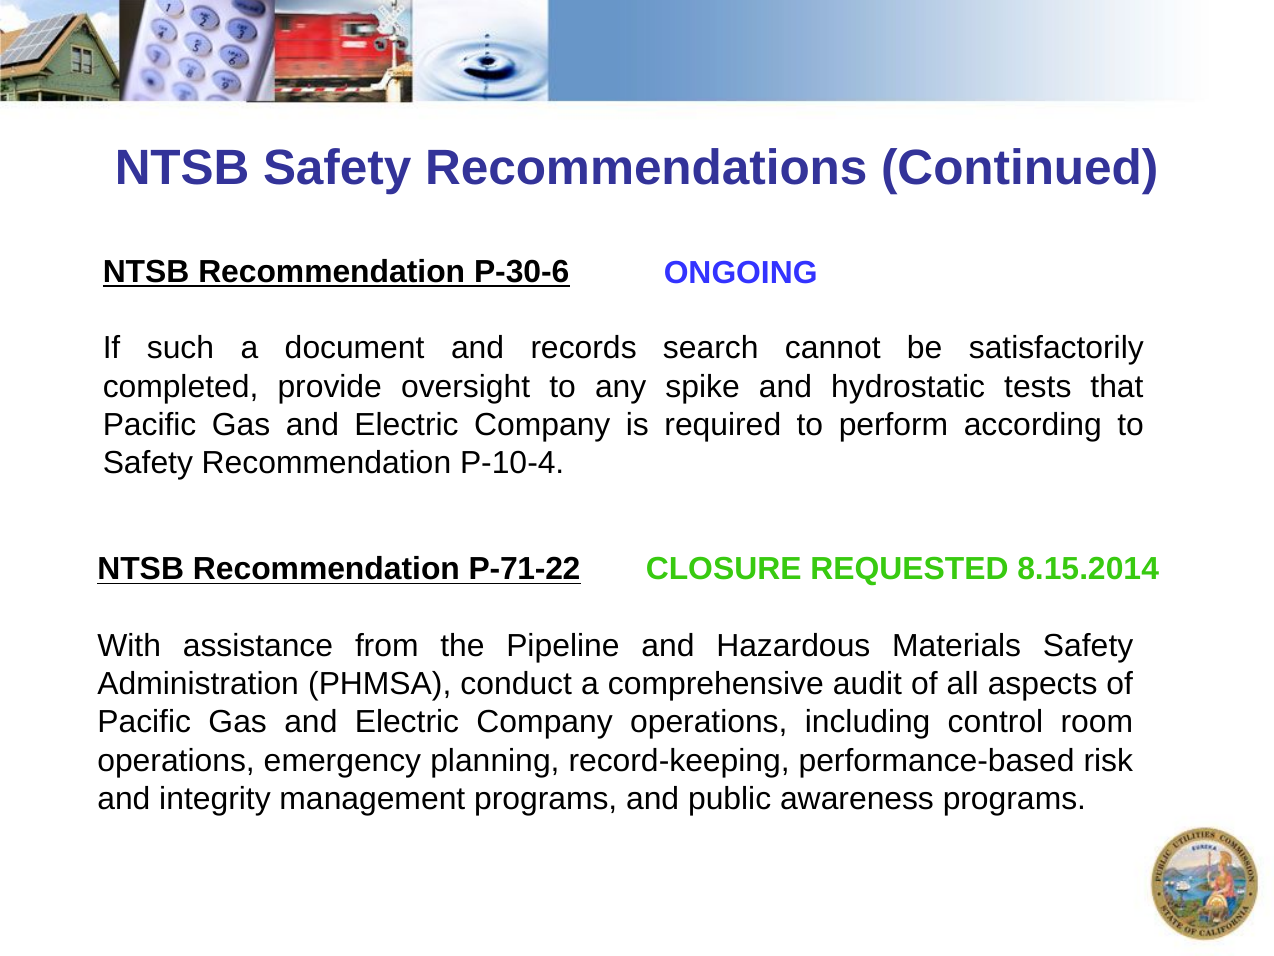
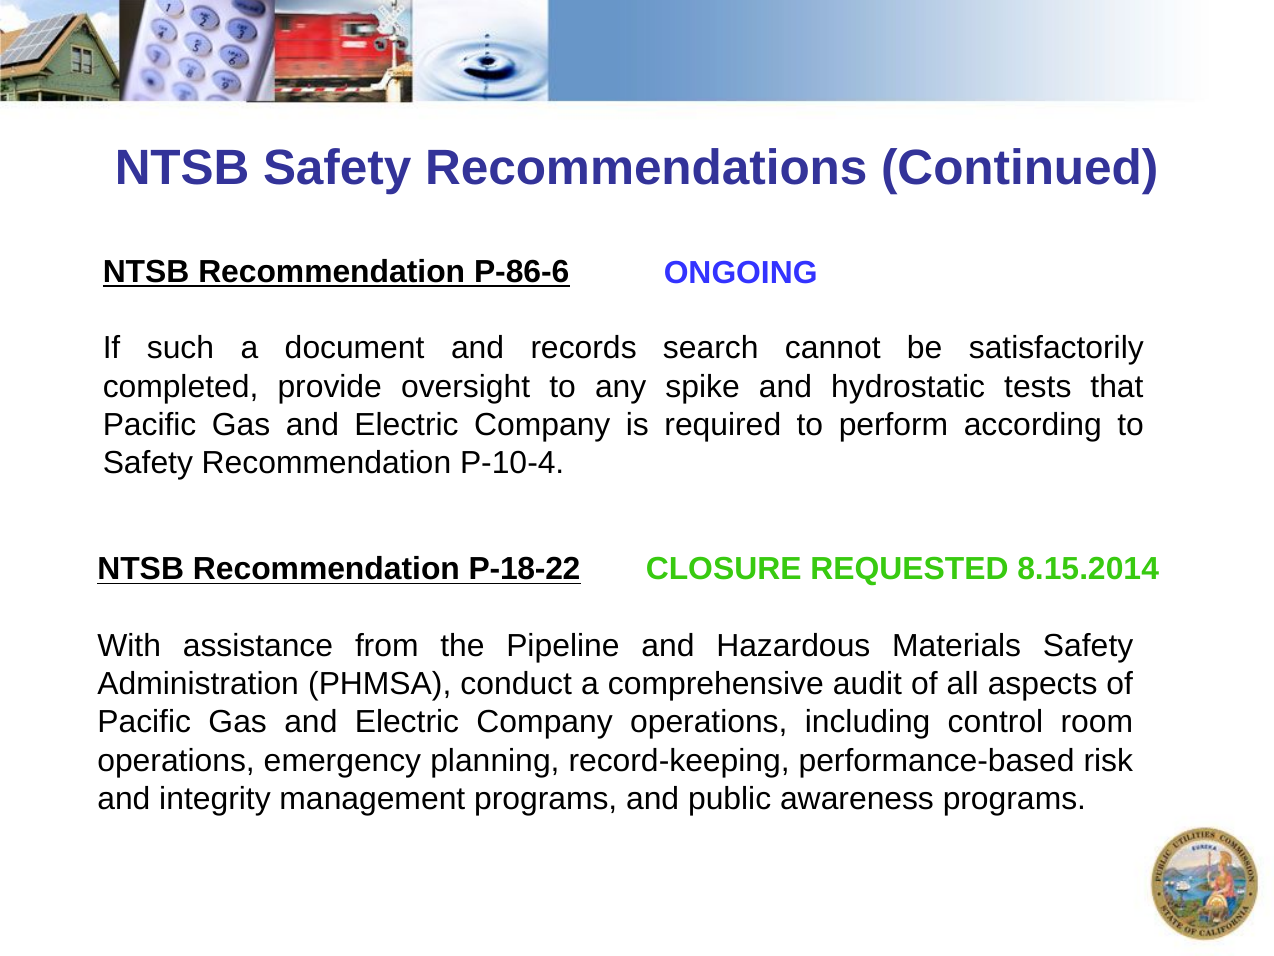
P-30-6: P-30-6 -> P-86-6
P-71-22: P-71-22 -> P-18-22
